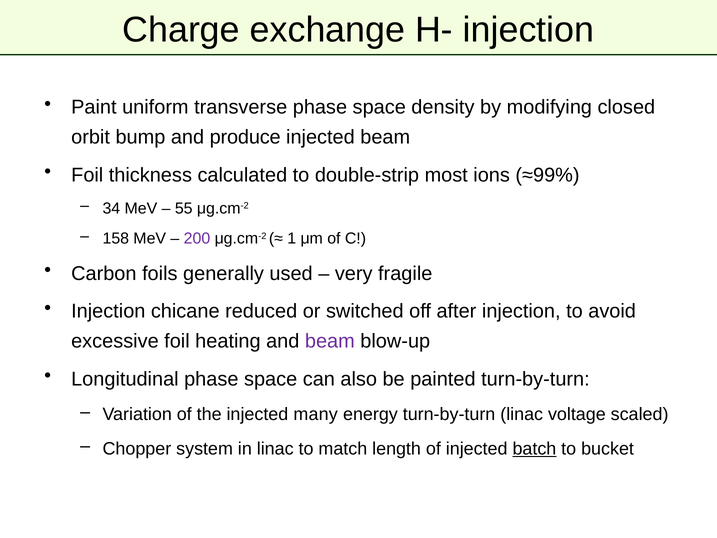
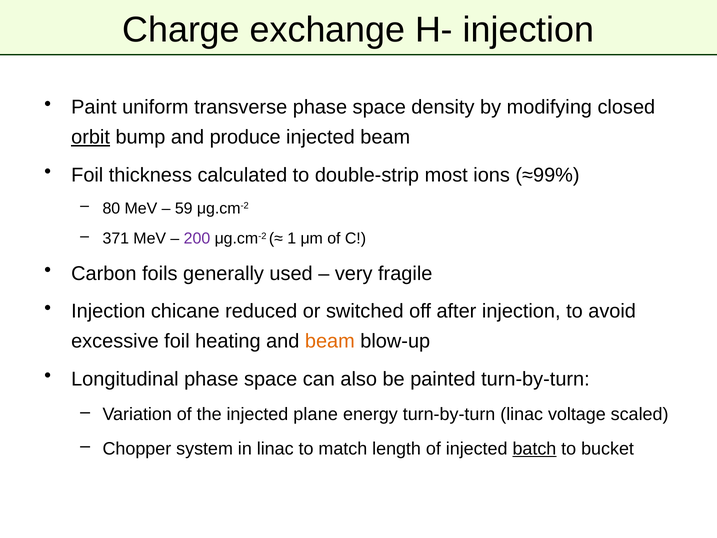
orbit underline: none -> present
34: 34 -> 80
55: 55 -> 59
158: 158 -> 371
beam at (330, 341) colour: purple -> orange
many: many -> plane
